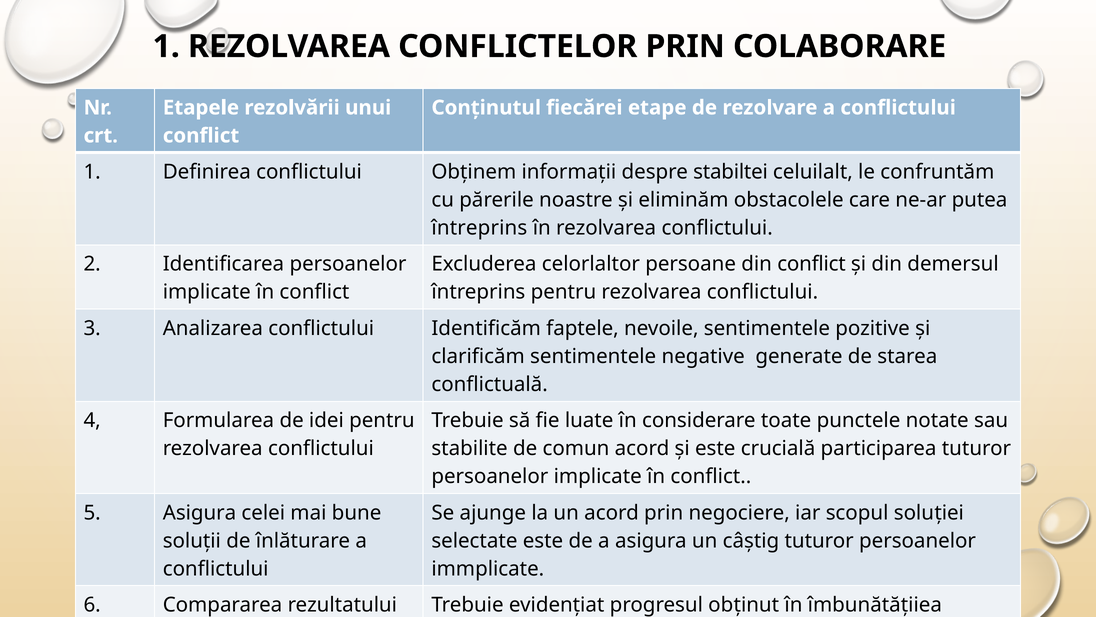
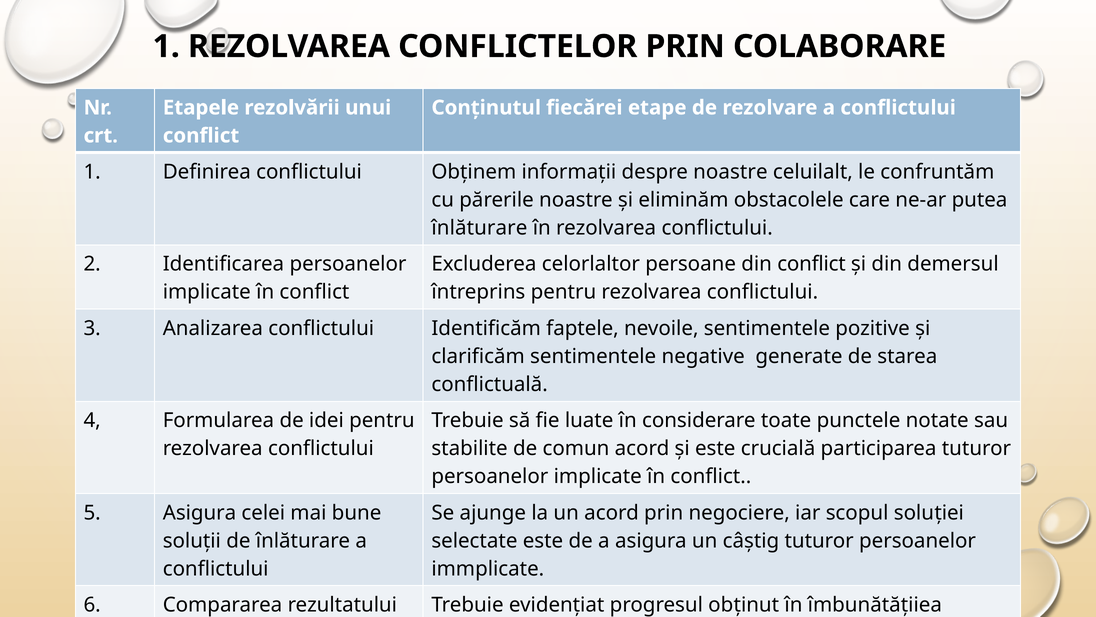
despre stabiltei: stabiltei -> noastre
întreprins at (479, 228): întreprins -> înlăturare
